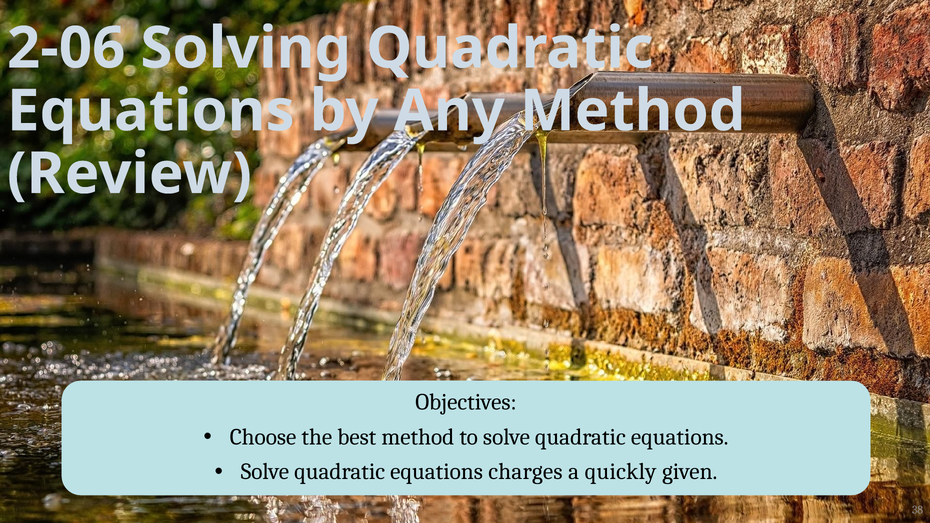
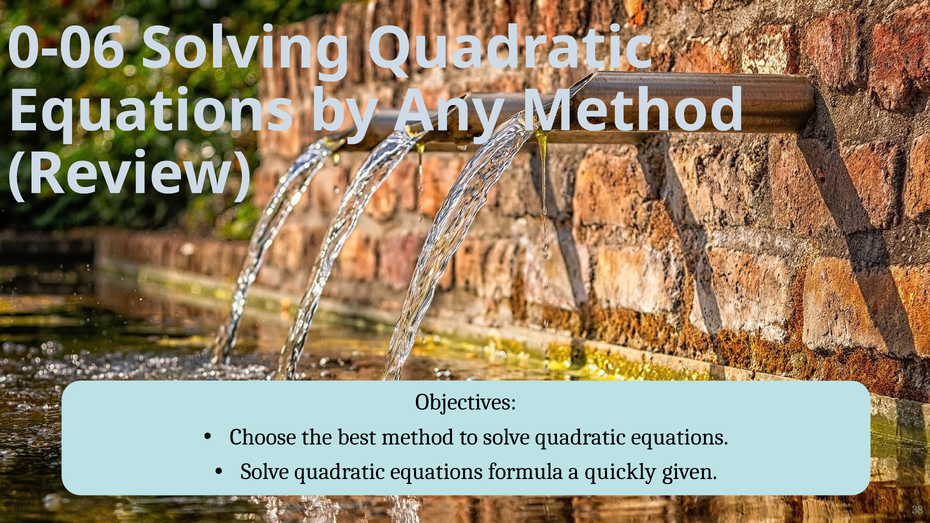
2-06: 2-06 -> 0-06
charges: charges -> formula
